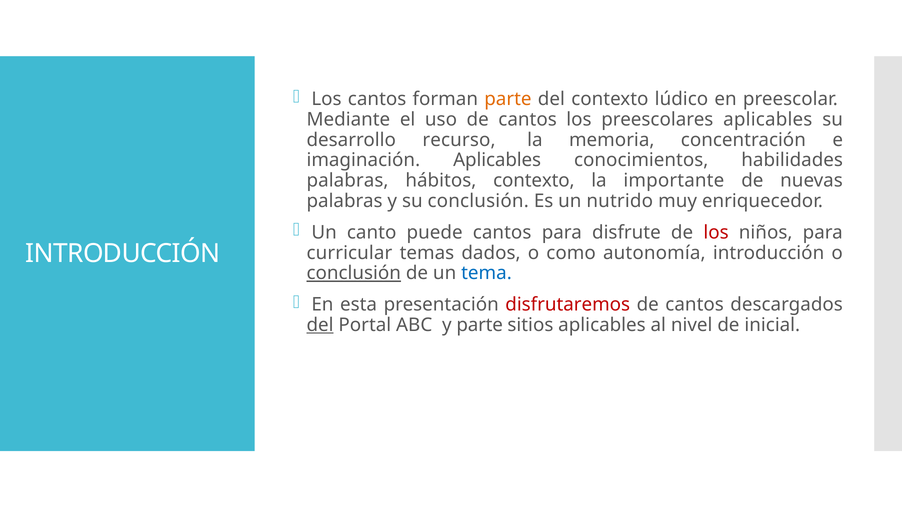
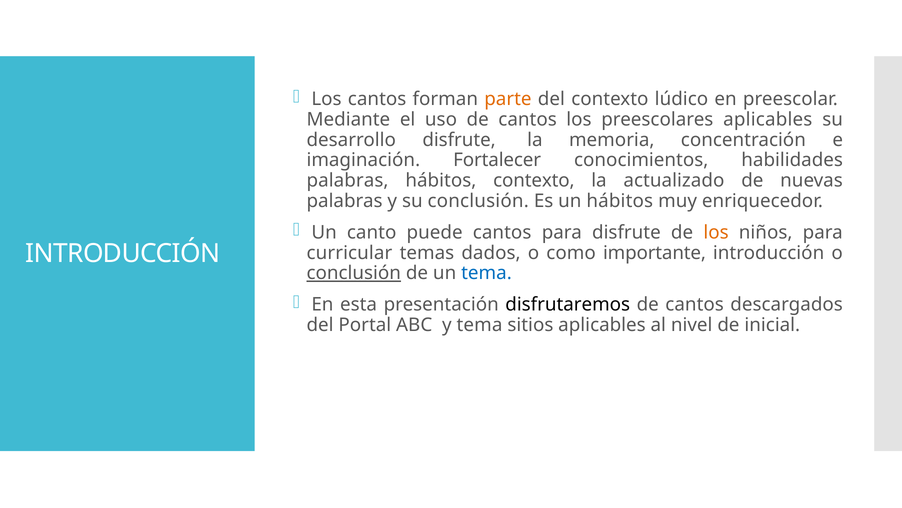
desarrollo recurso: recurso -> disfrute
imaginación Aplicables: Aplicables -> Fortalecer
importante: importante -> actualizado
un nutrido: nutrido -> hábitos
los at (716, 232) colour: red -> orange
autonomía: autonomía -> importante
disfrutaremos colour: red -> black
del at (320, 325) underline: present -> none
y parte: parte -> tema
